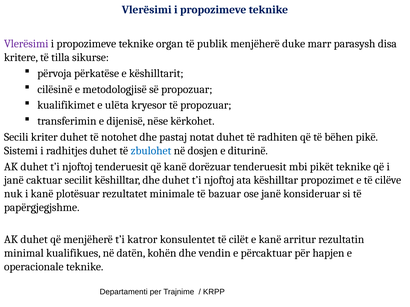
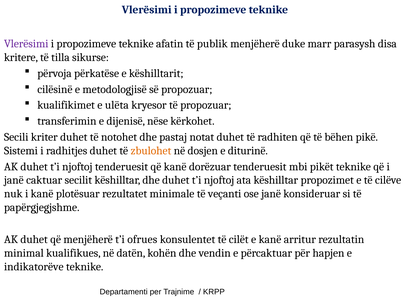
organ: organ -> afatin
zbulohet colour: blue -> orange
bazuar: bazuar -> veçanti
katror: katror -> ofrues
operacionale: operacionale -> indikatorëve
